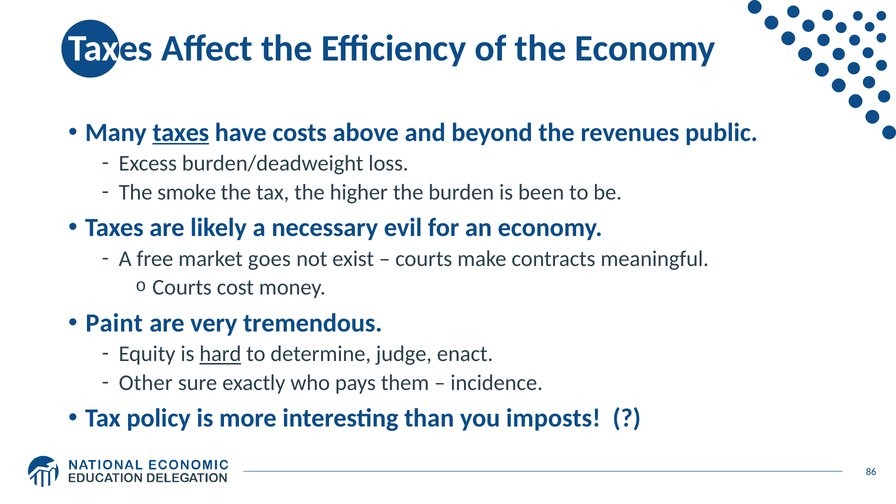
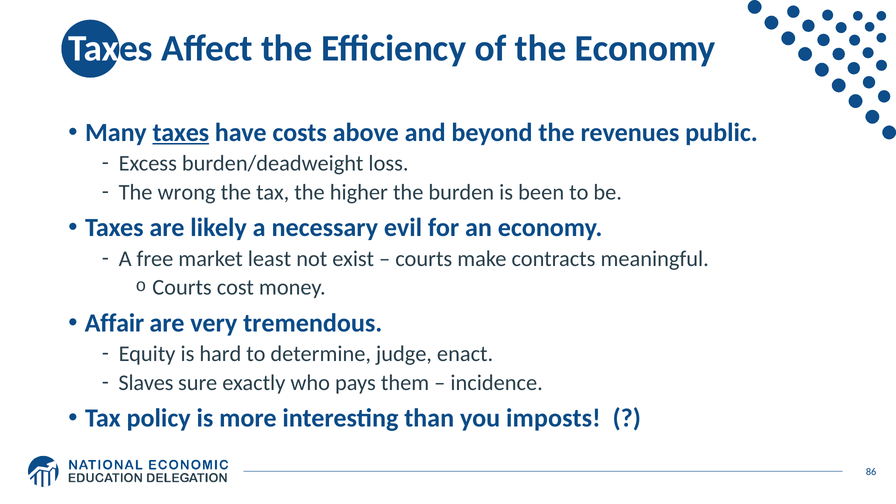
smoke: smoke -> wrong
goes: goes -> least
Paint: Paint -> Affair
hard underline: present -> none
Other: Other -> Slaves
